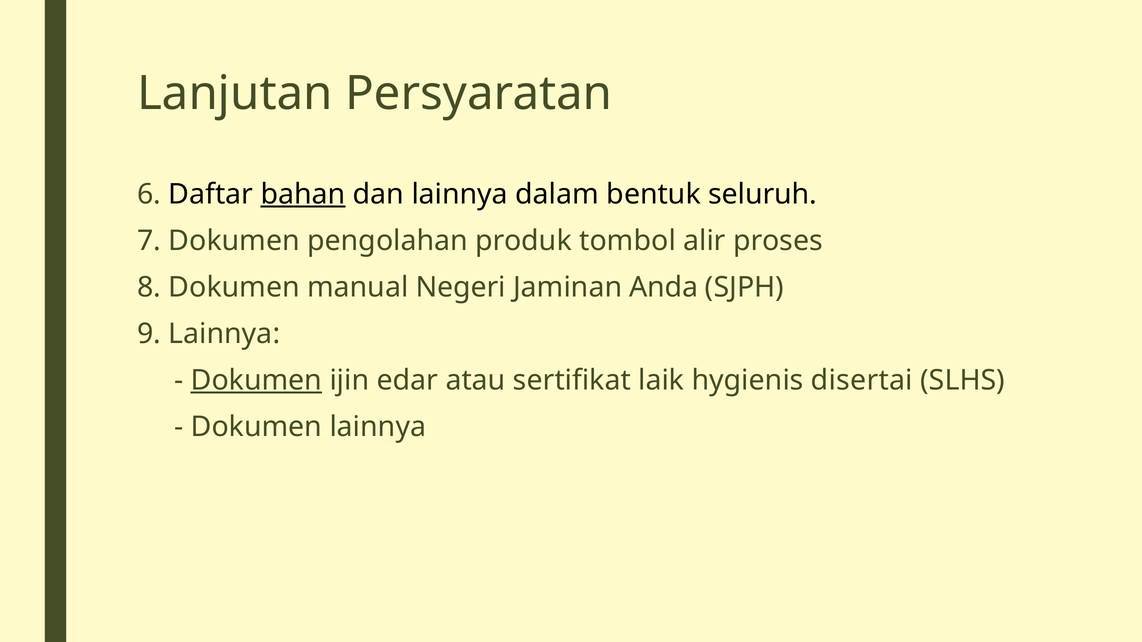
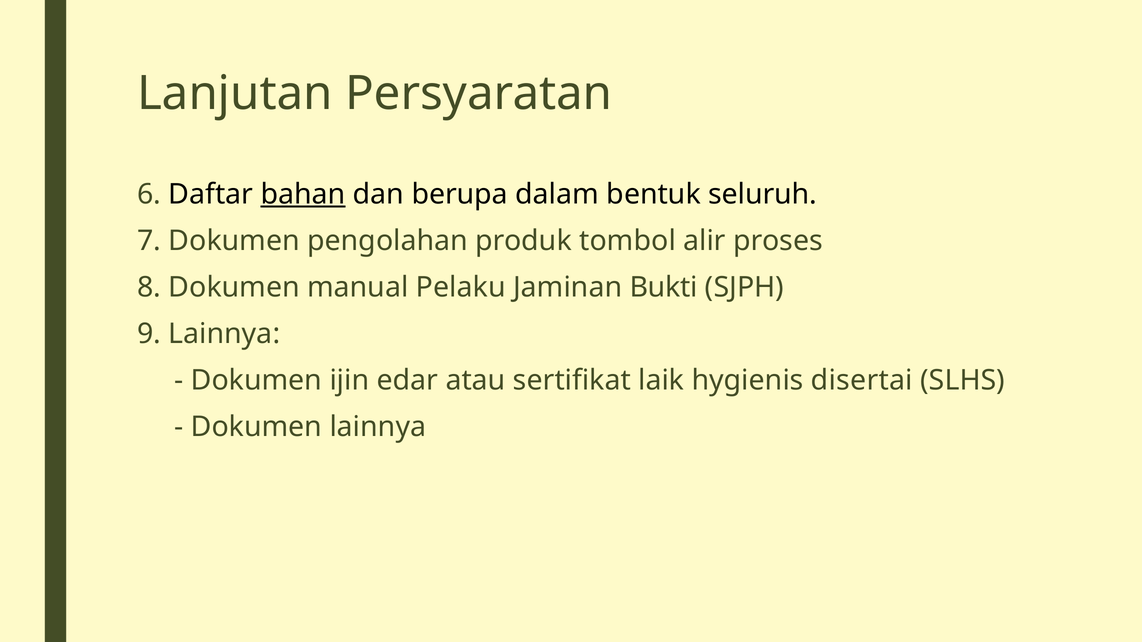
dan lainnya: lainnya -> berupa
Negeri: Negeri -> Pelaku
Anda: Anda -> Bukti
Dokumen at (256, 380) underline: present -> none
